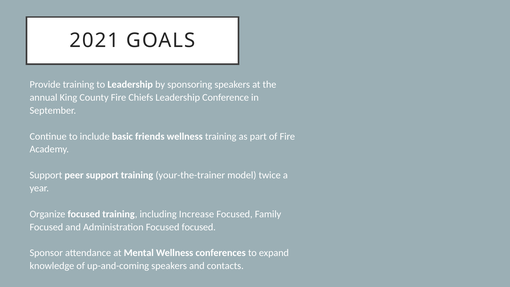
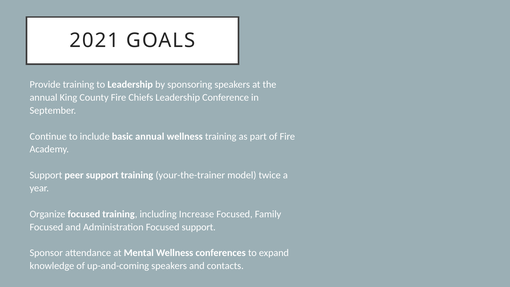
basic friends: friends -> annual
Focused focused: focused -> support
